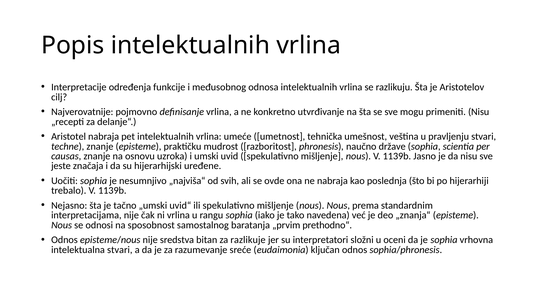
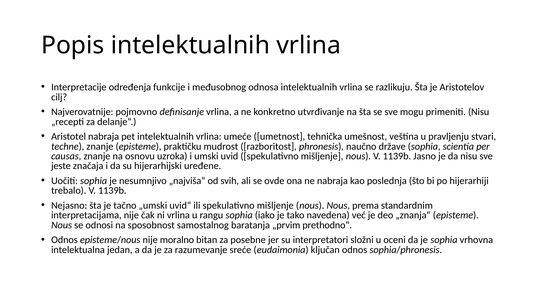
sredstva: sredstva -> moralno
razlikuje: razlikuje -> posebne
intelektualna stvari: stvari -> jedan
